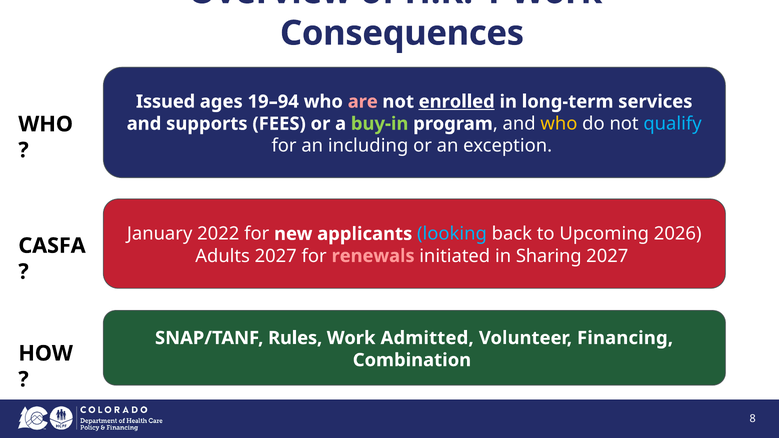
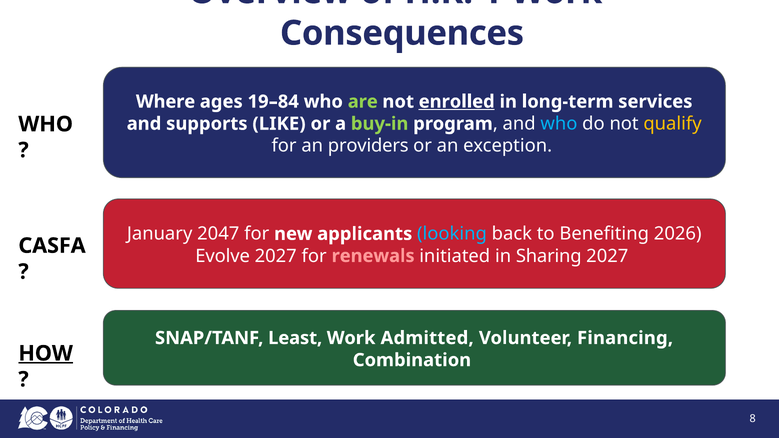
Issued: Issued -> Where
19–94: 19–94 -> 19–84
are colour: pink -> light green
FEES: FEES -> LIKE
who at (559, 124) colour: yellow -> light blue
qualify colour: light blue -> yellow
including: including -> providers
2022: 2022 -> 2047
Upcoming: Upcoming -> Benefiting
Adults: Adults -> Evolve
Rules: Rules -> Least
HOW underline: none -> present
